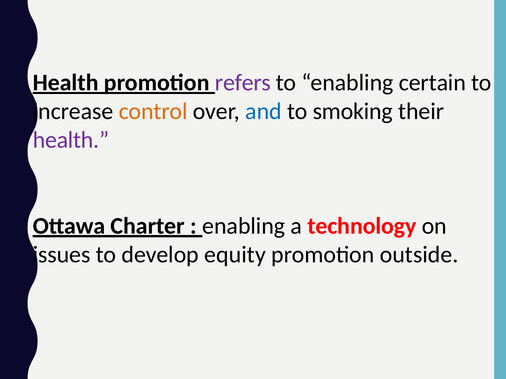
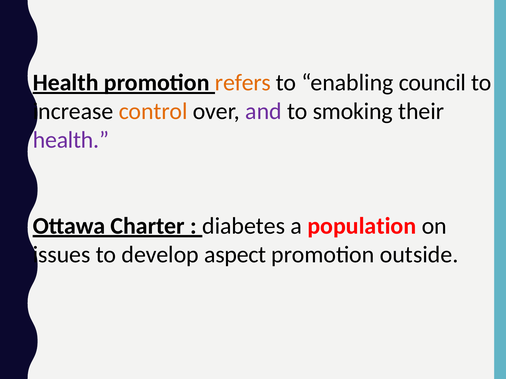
refers colour: purple -> orange
certain: certain -> council
and colour: blue -> purple
enabling at (244, 226): enabling -> diabetes
technology: technology -> population
equity: equity -> aspect
